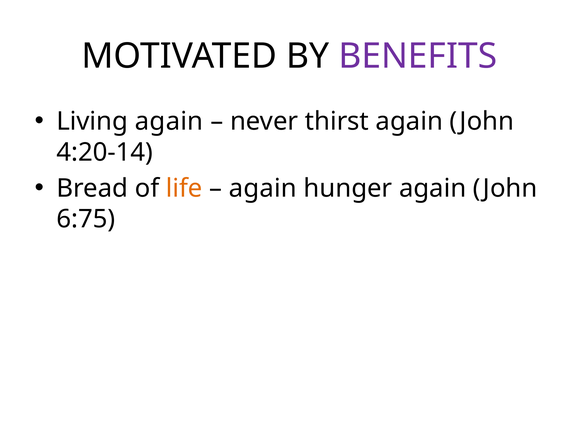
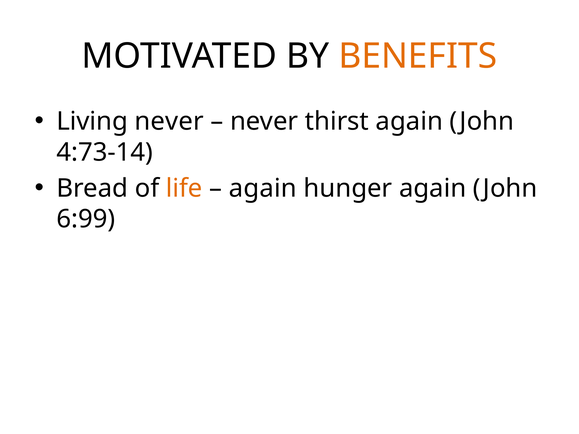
BENEFITS colour: purple -> orange
Living again: again -> never
4:20-14: 4:20-14 -> 4:73-14
6:75: 6:75 -> 6:99
